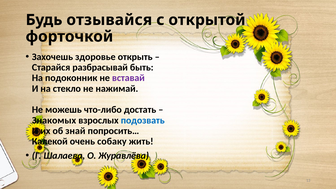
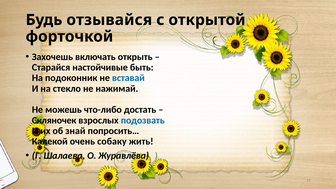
здоровье: здоровье -> включать
разбрасывай: разбрасывай -> настойчивые
вставай colour: purple -> blue
Знакомых: Знакомых -> Скляночек
